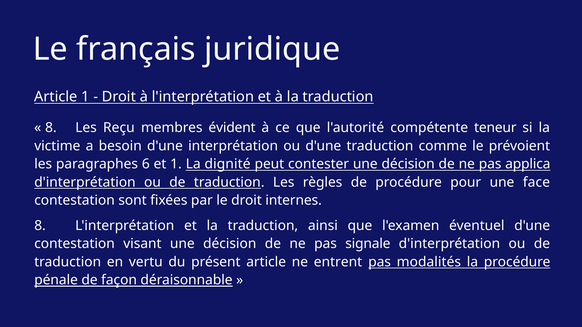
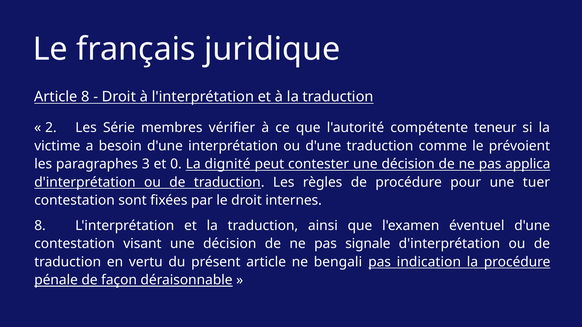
Article 1: 1 -> 8
8 at (51, 128): 8 -> 2
Reçu: Reçu -> Série
évident: évident -> vérifier
6: 6 -> 3
et 1: 1 -> 0
face: face -> tuer
entrent: entrent -> bengali
modalités: modalités -> indication
